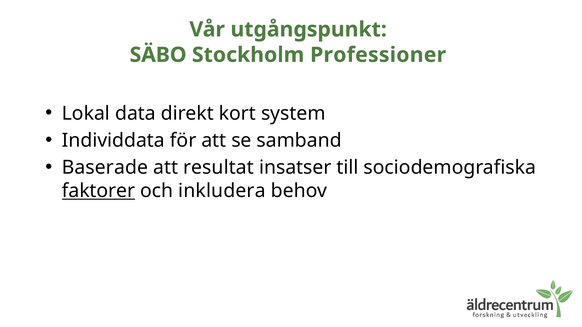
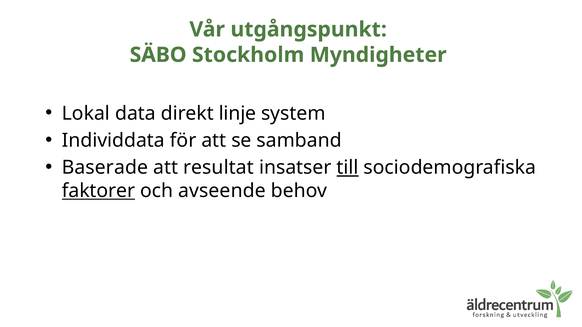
Professioner: Professioner -> Myndigheter
kort: kort -> linje
till underline: none -> present
inkludera: inkludera -> avseende
